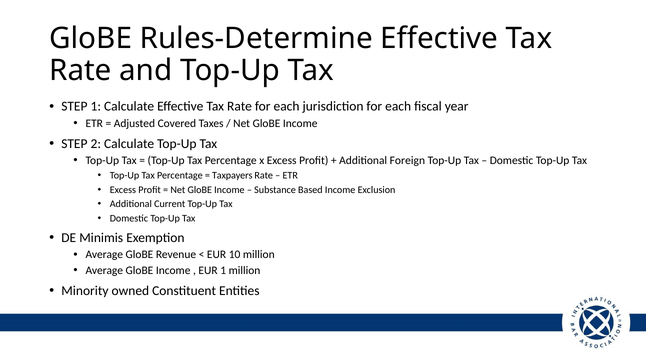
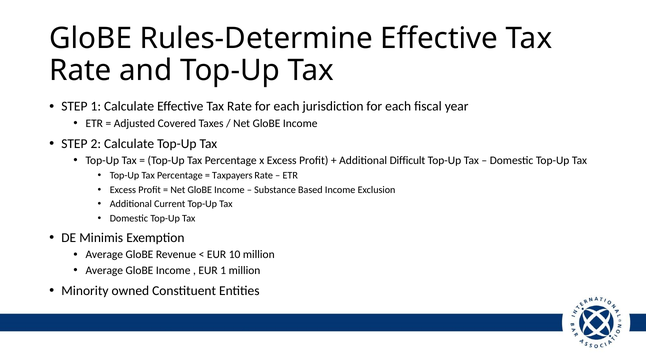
Foreign: Foreign -> Difficult
